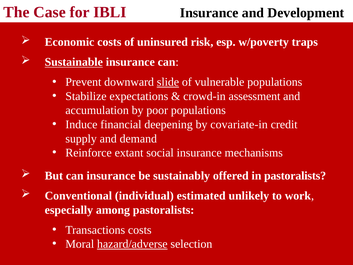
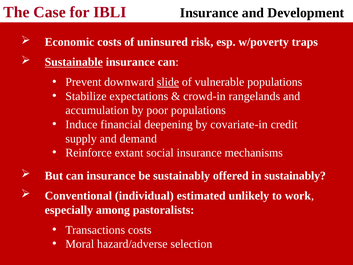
assessment: assessment -> rangelands
in pastoralists: pastoralists -> sustainably
hazard/adverse underline: present -> none
